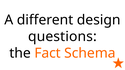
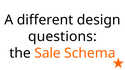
Fact: Fact -> Sale
